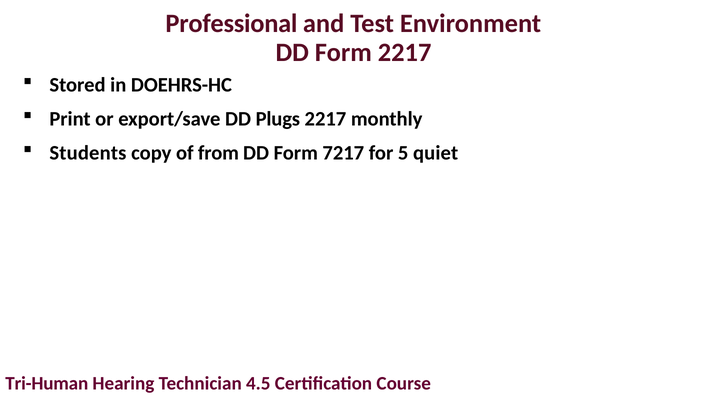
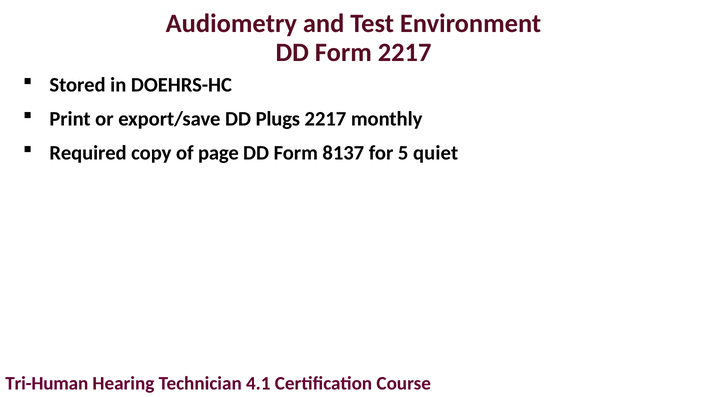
Professional: Professional -> Audiometry
Students: Students -> Required
from: from -> page
7217: 7217 -> 8137
4.5: 4.5 -> 4.1
